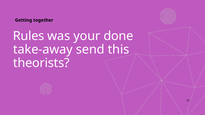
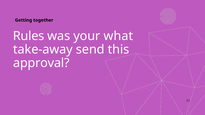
done: done -> what
theorists: theorists -> approval
